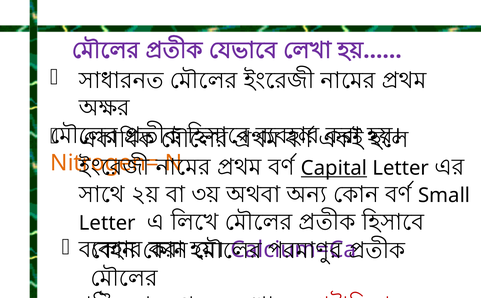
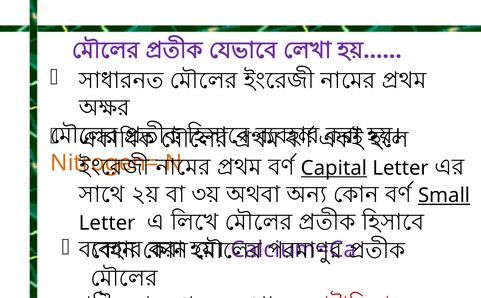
Small underline: none -> present
